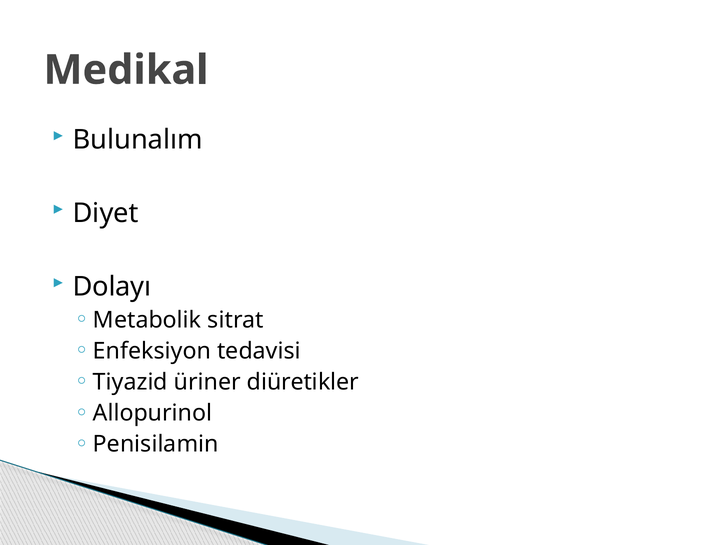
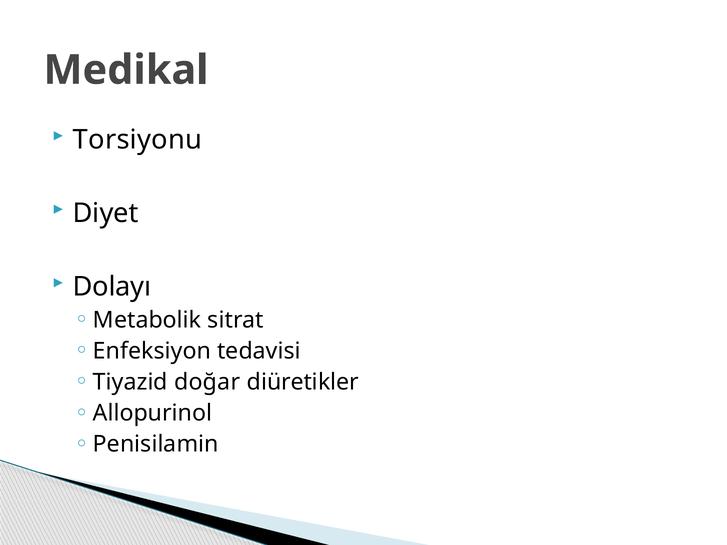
Bulunalım: Bulunalım -> Torsiyonu
üriner: üriner -> doğar
